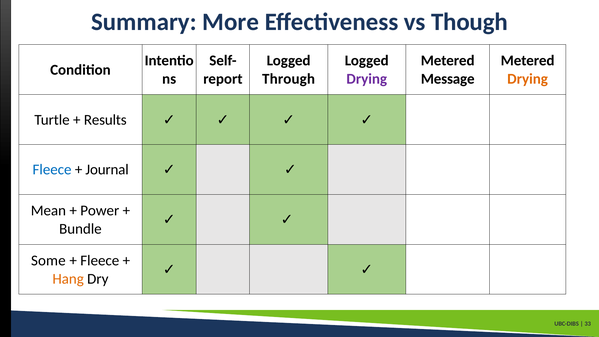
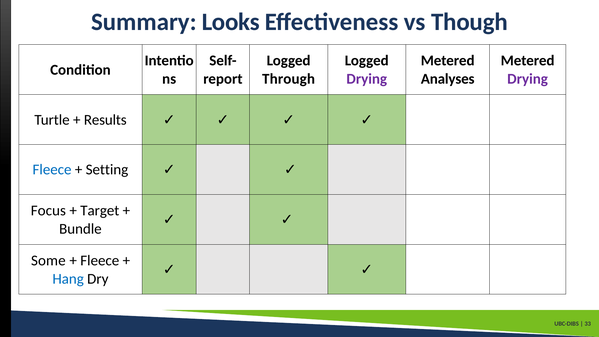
More: More -> Looks
Message: Message -> Analyses
Drying at (528, 79) colour: orange -> purple
Journal: Journal -> Setting
Mean: Mean -> Focus
Power: Power -> Target
Hang colour: orange -> blue
